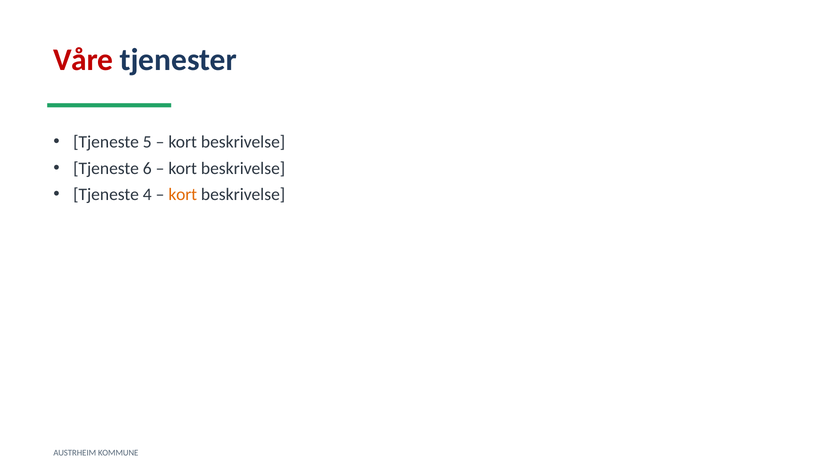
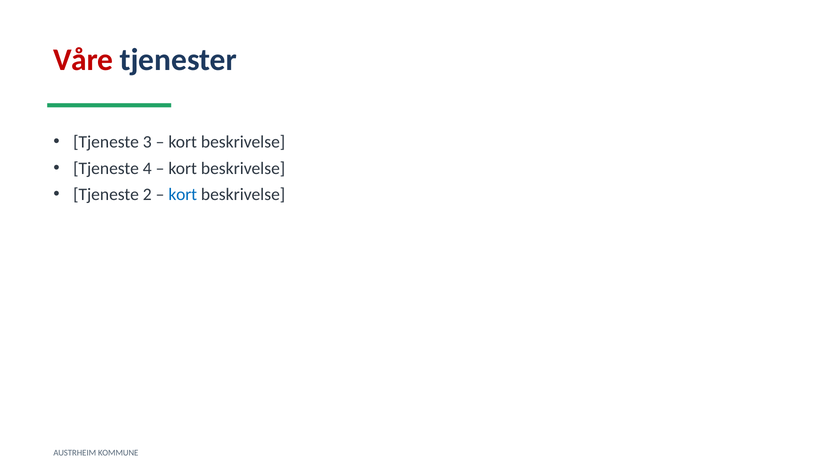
5: 5 -> 3
6: 6 -> 4
4: 4 -> 2
kort at (183, 195) colour: orange -> blue
